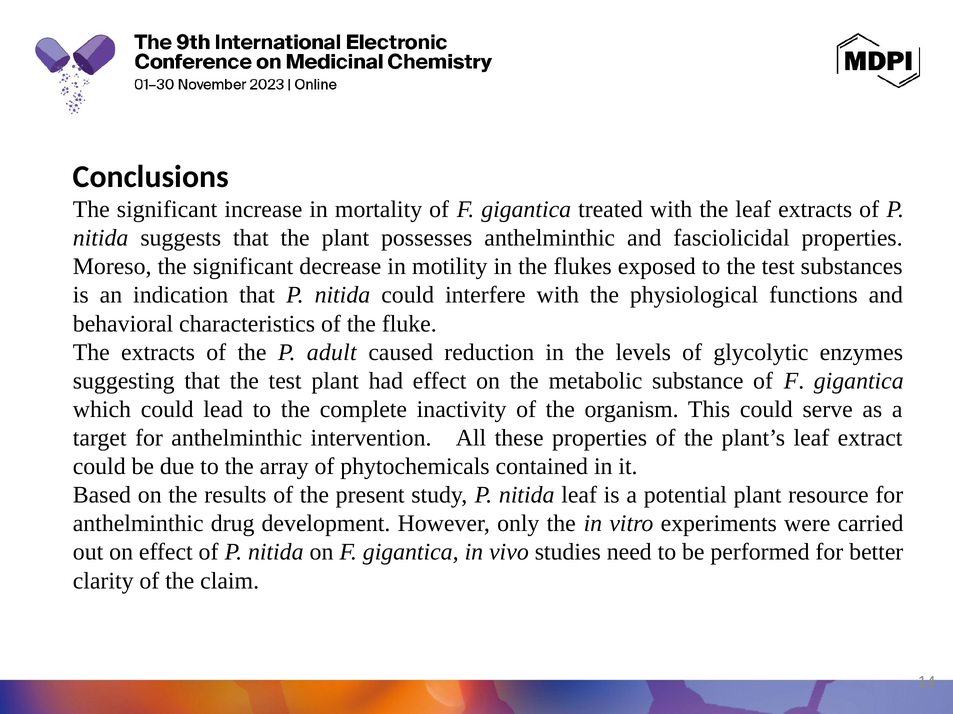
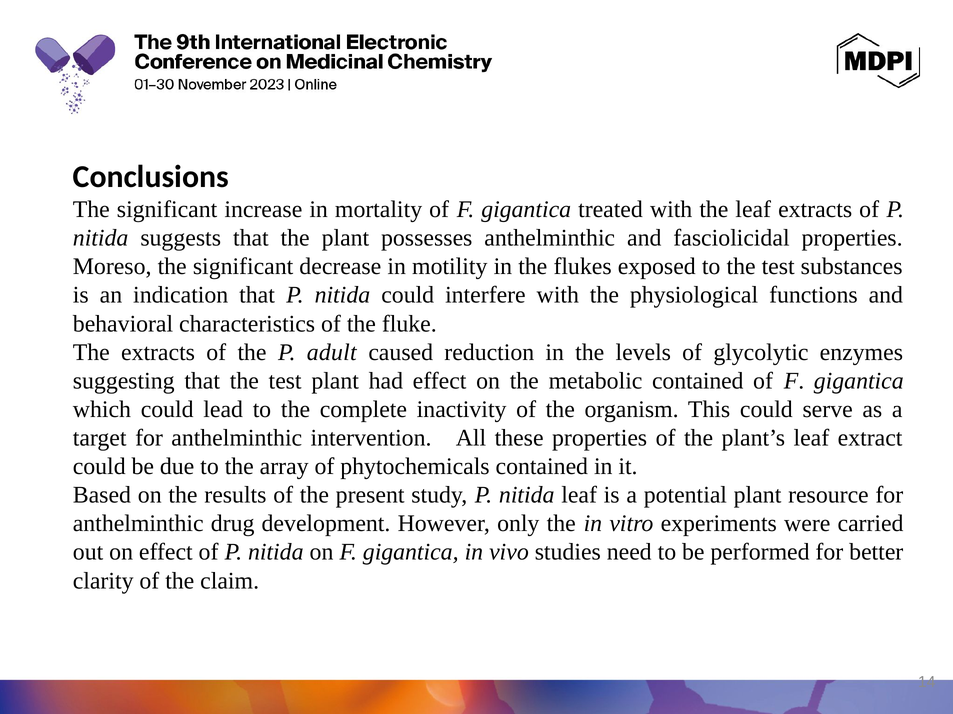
metabolic substance: substance -> contained
